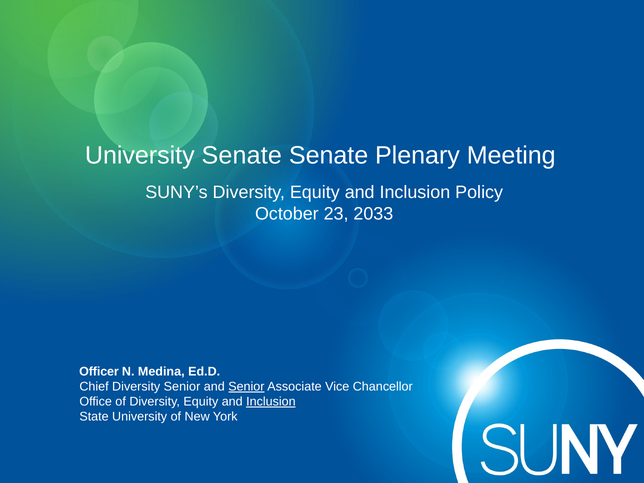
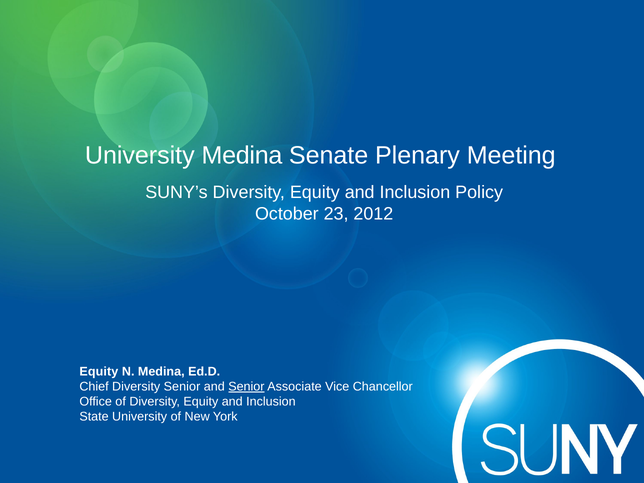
University Senate: Senate -> Medina
2033: 2033 -> 2012
Officer at (99, 372): Officer -> Equity
Inclusion at (271, 402) underline: present -> none
